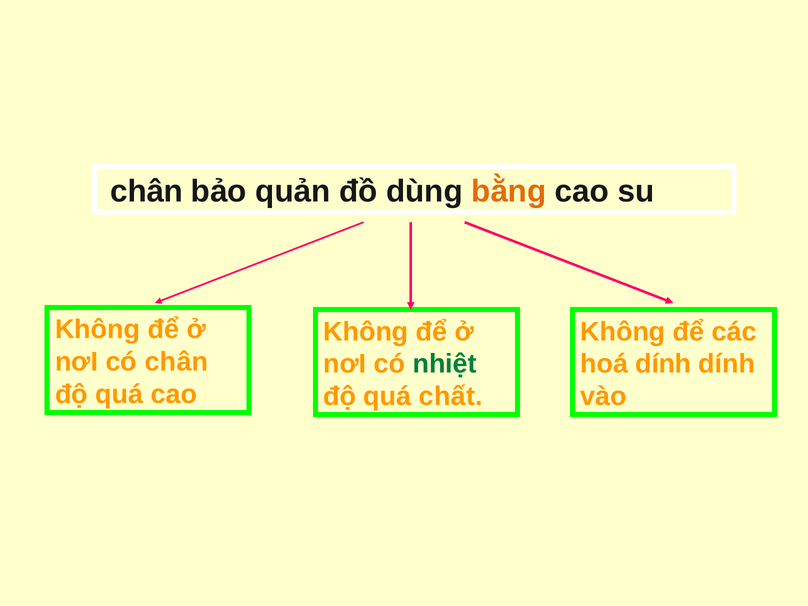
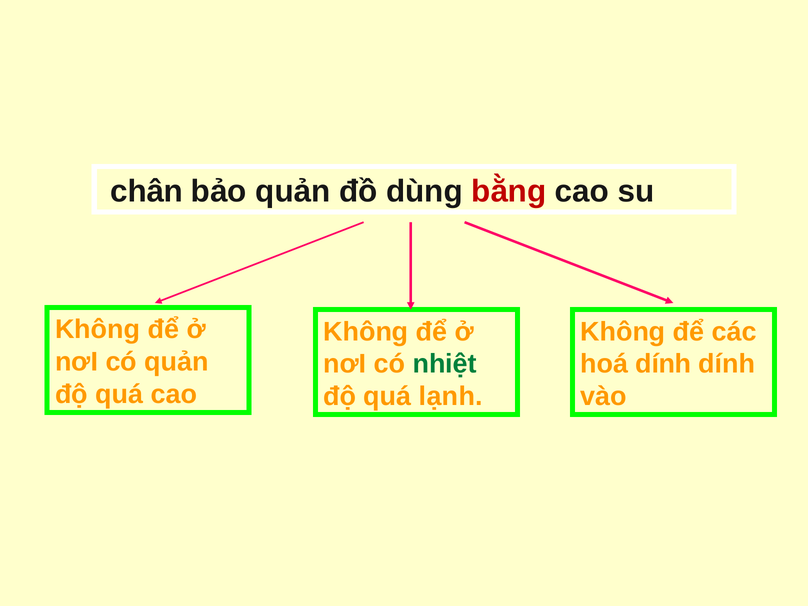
bằng colour: orange -> red
có chân: chân -> quản
chất: chất -> lạnh
